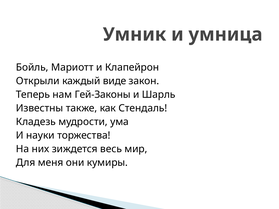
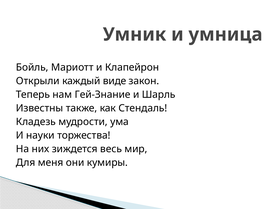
Гей-Законы: Гей-Законы -> Гей-Знание
